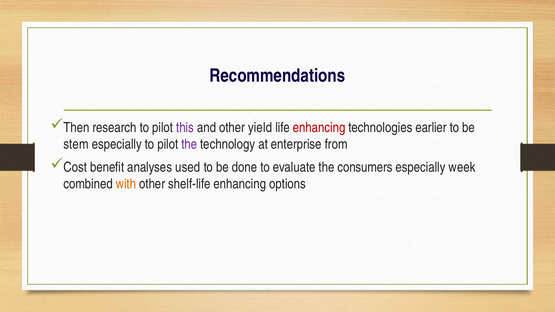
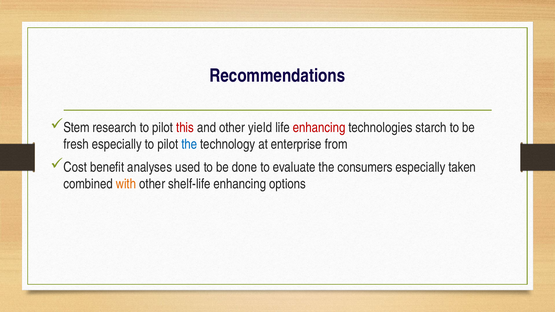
Then: Then -> Stem
this colour: purple -> red
earlier: earlier -> starch
stem: stem -> fresh
the at (189, 144) colour: purple -> blue
week: week -> taken
